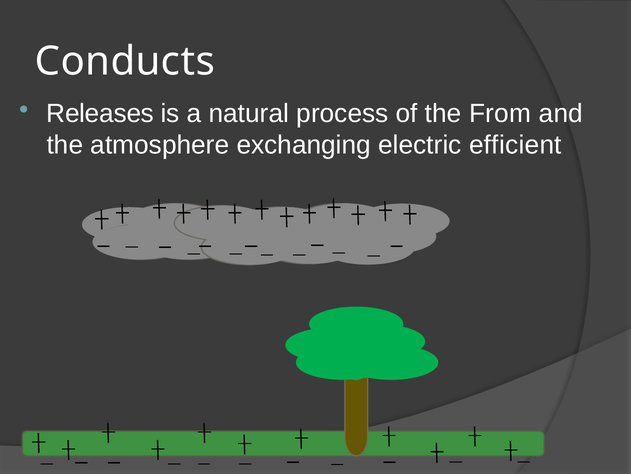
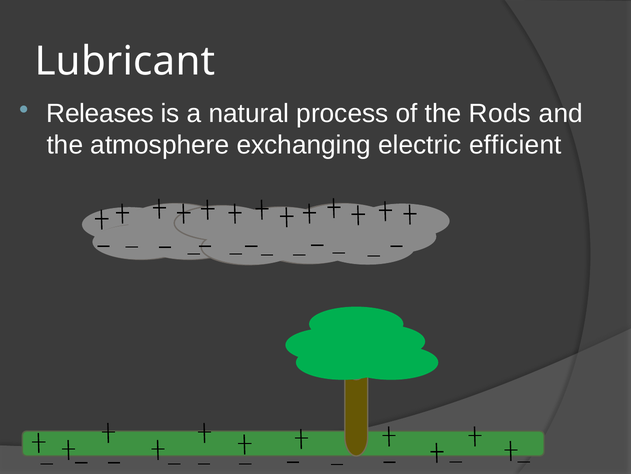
Conducts: Conducts -> Lubricant
From: From -> Rods
